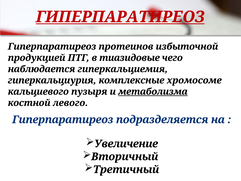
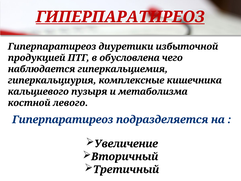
протеинов: протеинов -> диуретики
тиазидовые: тиазидовые -> обусловлена
хромосоме: хромосоме -> кишечника
метаболизма underline: present -> none
